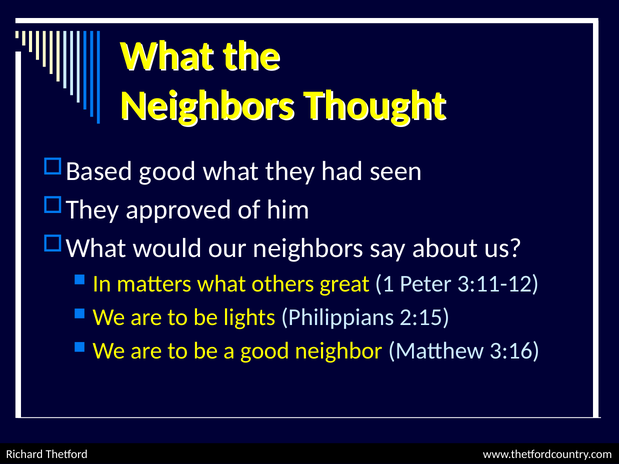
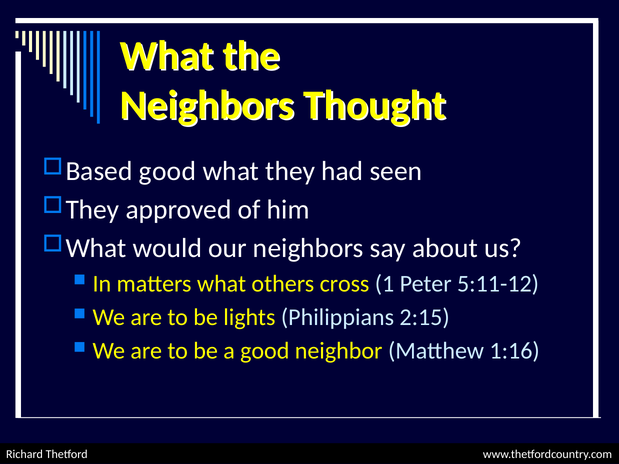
great: great -> cross
3:11-12: 3:11-12 -> 5:11-12
3:16: 3:16 -> 1:16
